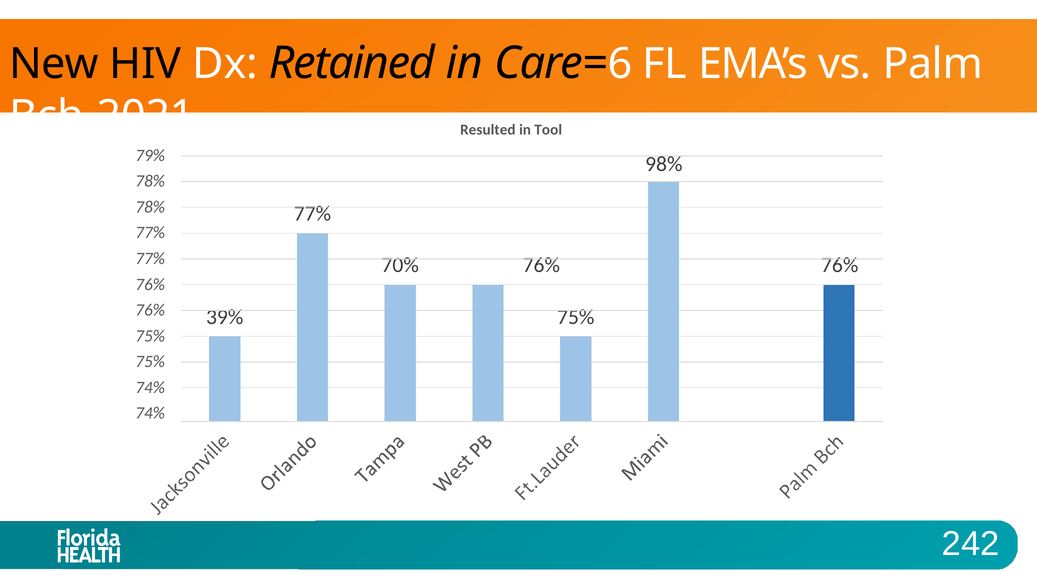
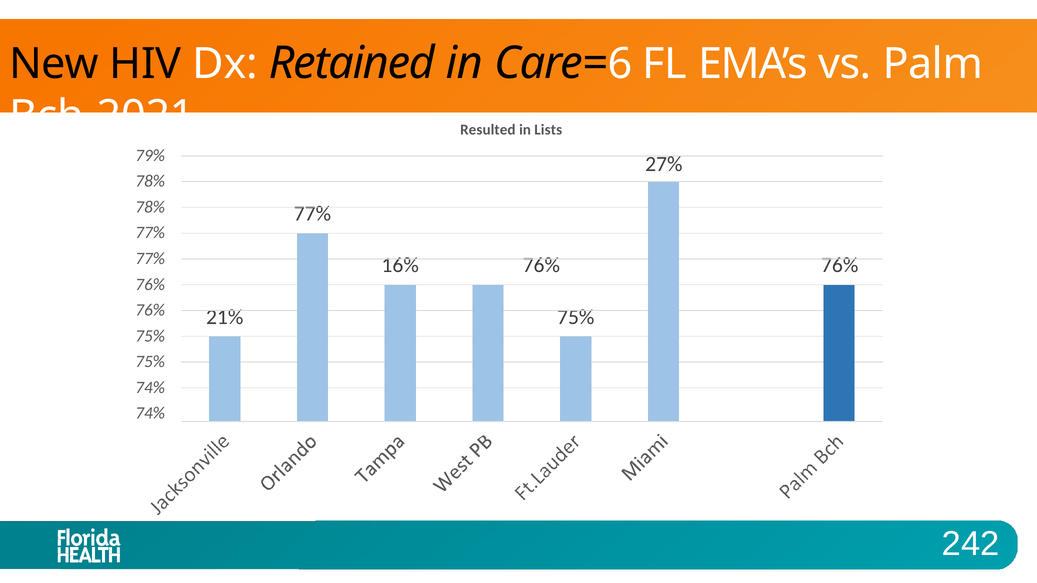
Tool: Tool -> Lists
98%: 98% -> 27%
70%: 70% -> 16%
39%: 39% -> 21%
